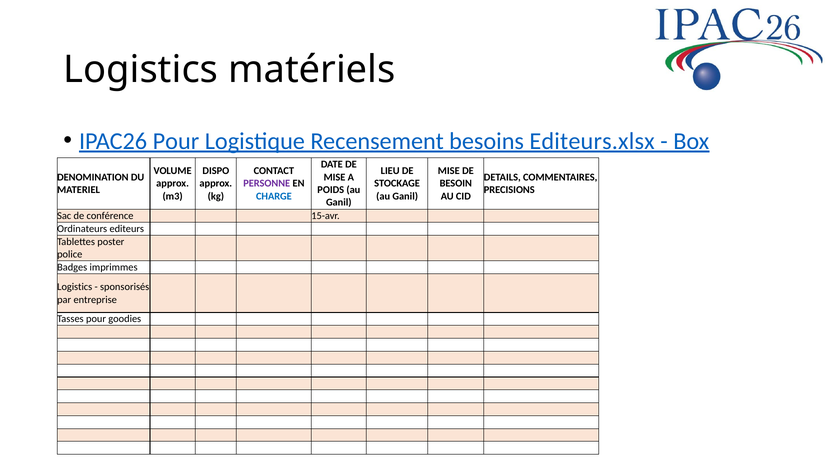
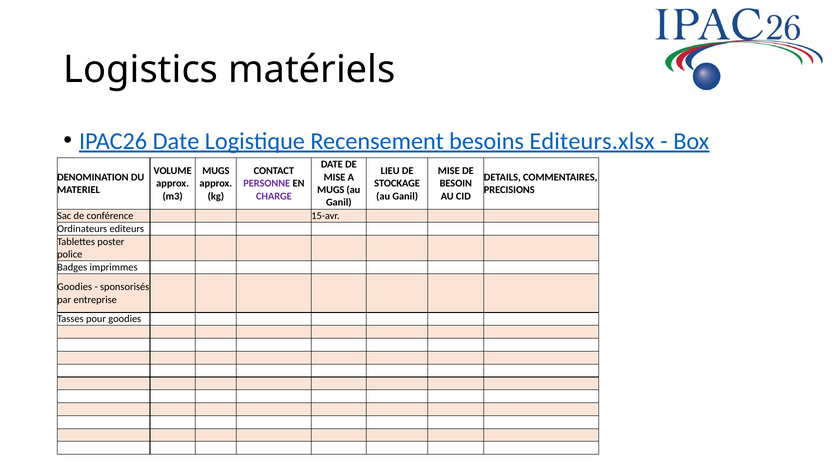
IPAC26 Pour: Pour -> Date
DISPO at (216, 171): DISPO -> MUGS
POIDS at (331, 190): POIDS -> MUGS
CHARGE colour: blue -> purple
Logistics at (75, 287): Logistics -> Goodies
